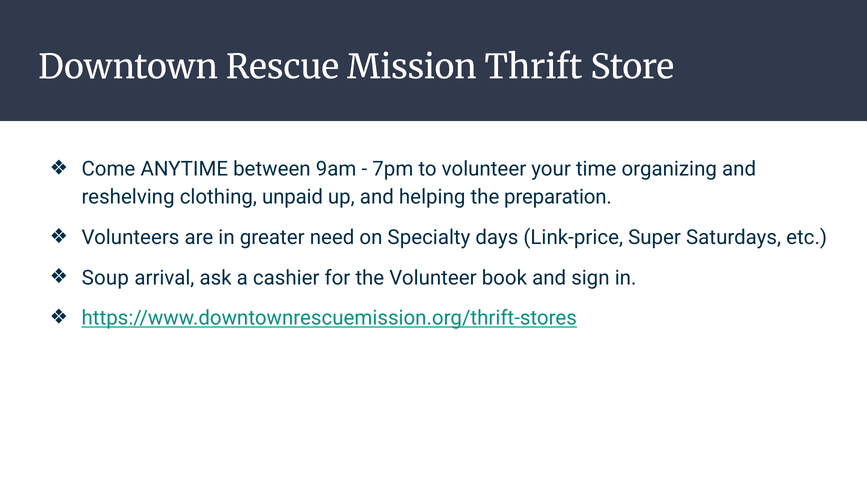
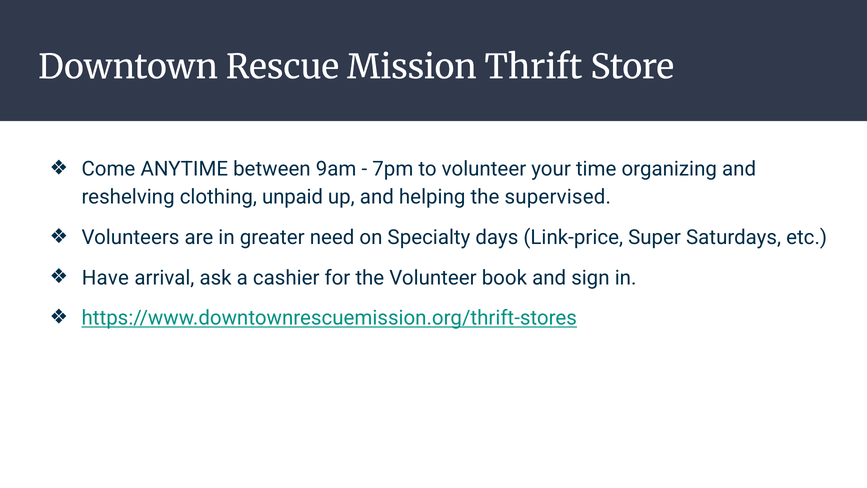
preparation: preparation -> supervised
Soup: Soup -> Have
